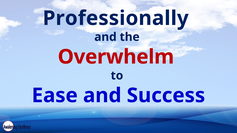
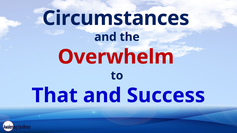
Professionally: Professionally -> Circumstances
Ease: Ease -> That
